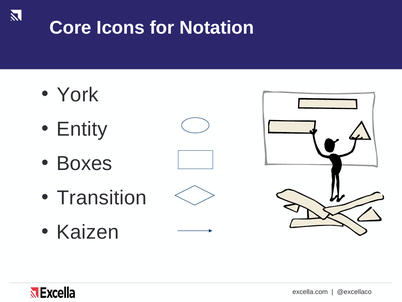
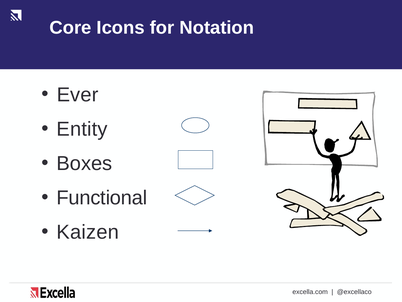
York: York -> Ever
Transition: Transition -> Functional
